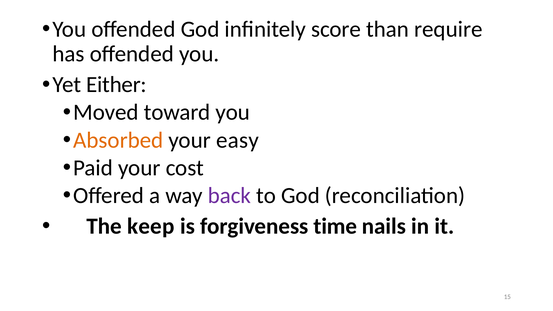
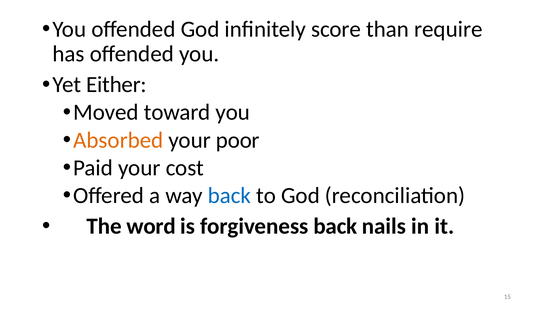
easy: easy -> poor
back at (229, 196) colour: purple -> blue
keep: keep -> word
forgiveness time: time -> back
